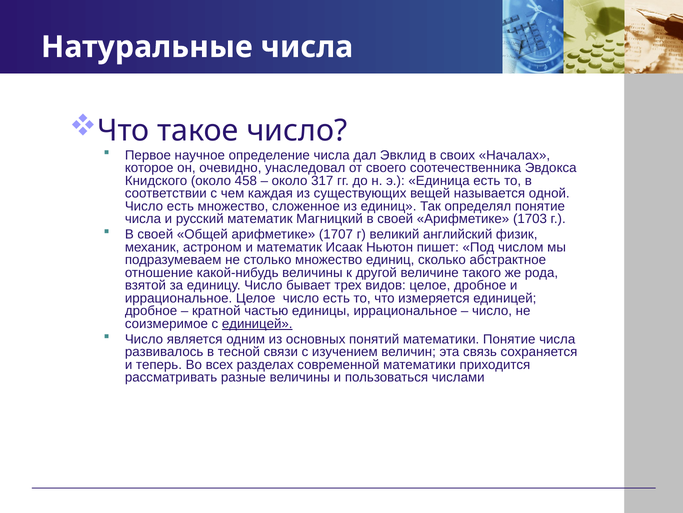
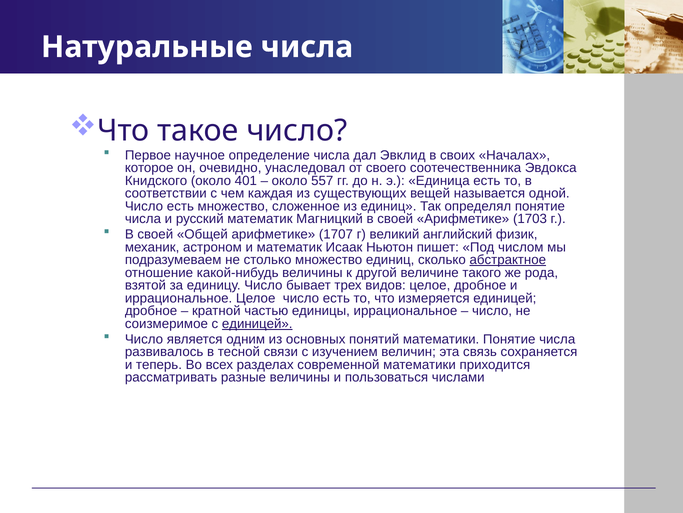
458: 458 -> 401
317: 317 -> 557
абстрактное underline: none -> present
